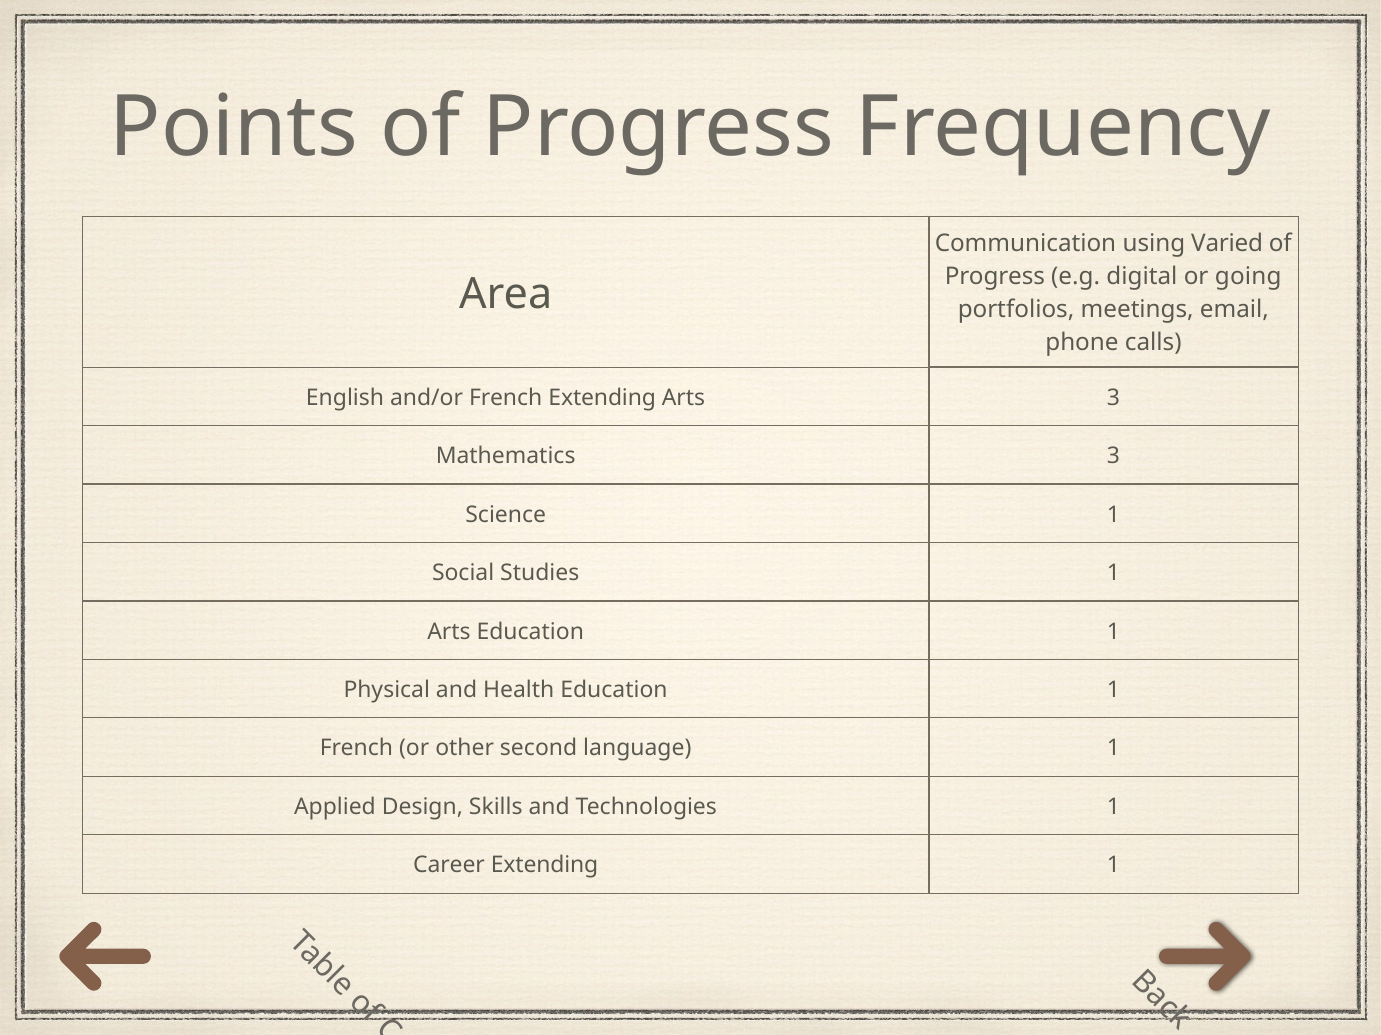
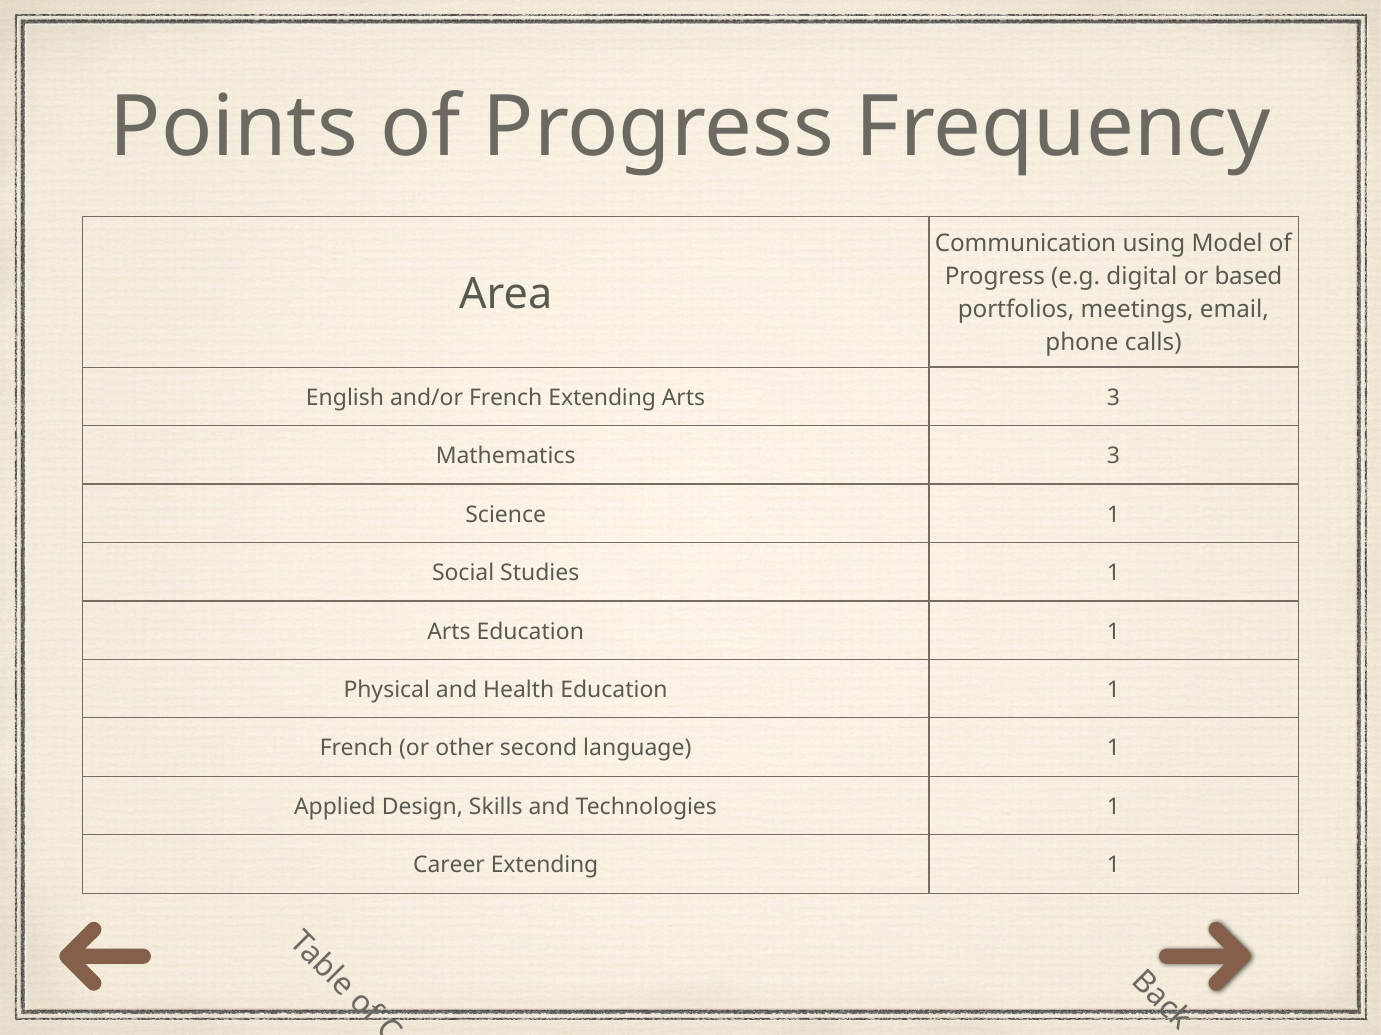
Varied: Varied -> Model
going: going -> based
